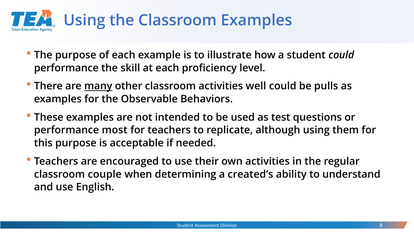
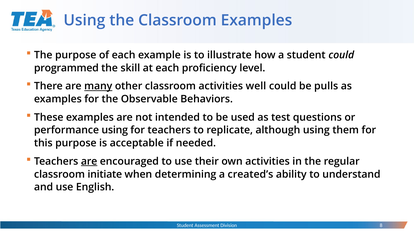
performance at (66, 68): performance -> programmed
performance most: most -> using
are at (89, 161) underline: none -> present
couple: couple -> initiate
